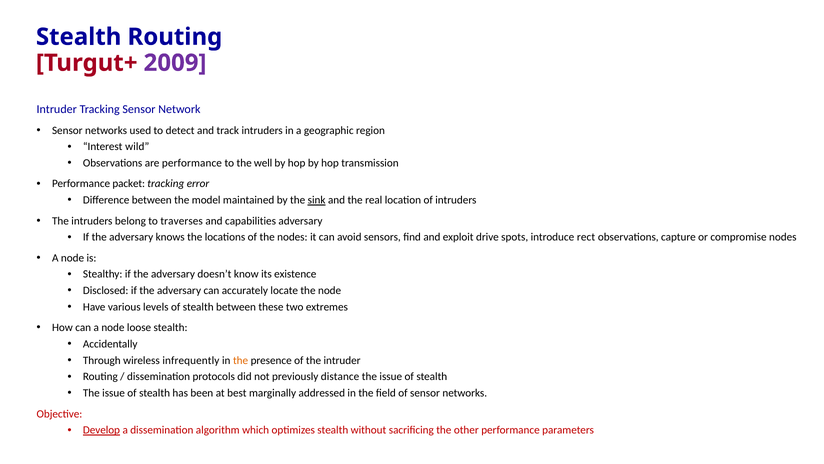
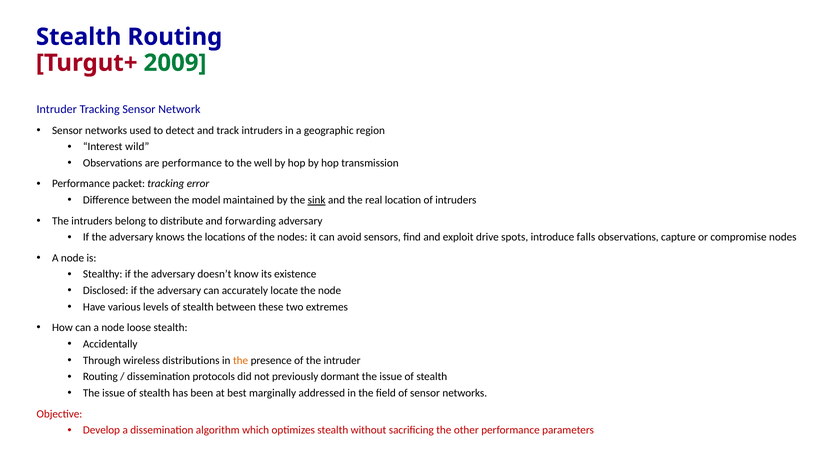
2009 colour: purple -> green
traverses: traverses -> distribute
capabilities: capabilities -> forwarding
rect: rect -> falls
infrequently: infrequently -> distributions
distance: distance -> dormant
Develop underline: present -> none
